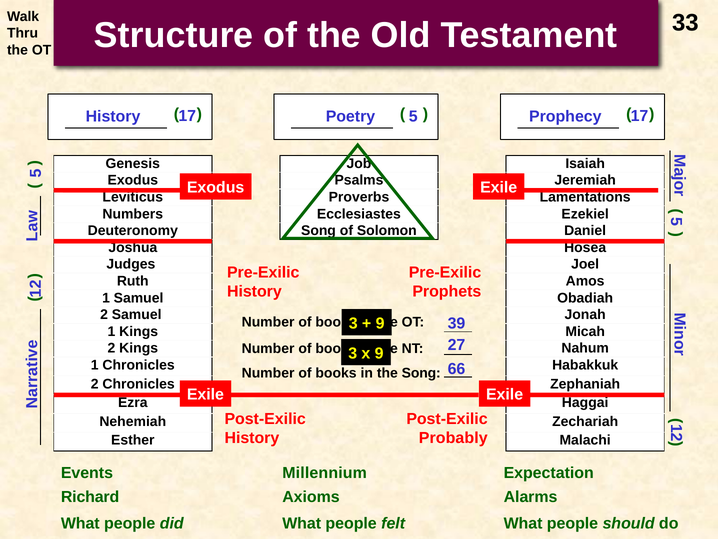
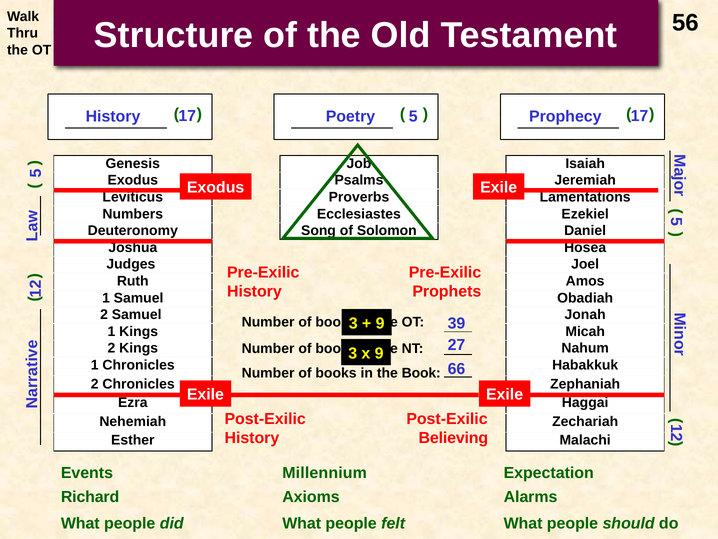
33: 33 -> 56
the Song: Song -> Book
Probably: Probably -> Believing
